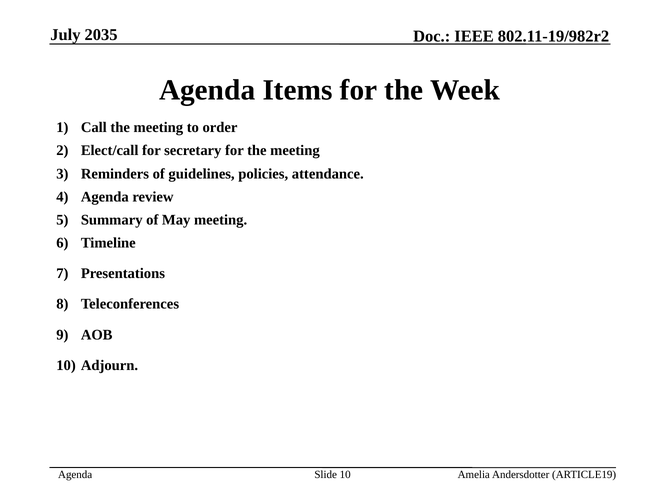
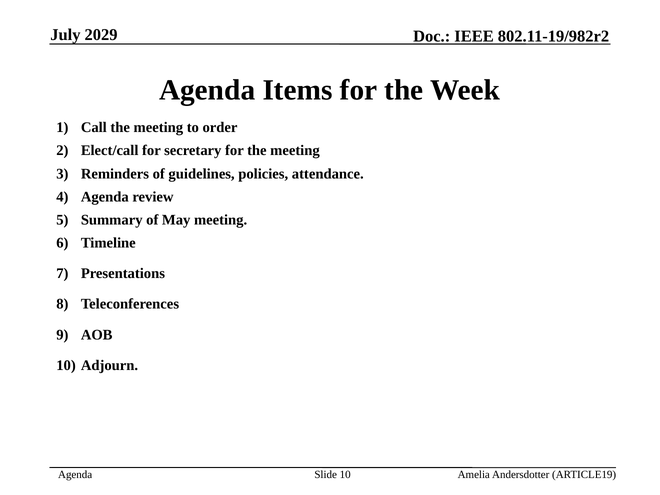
2035: 2035 -> 2029
